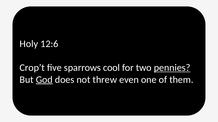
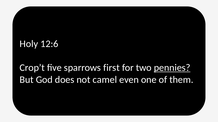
cool: cool -> first
God underline: present -> none
threw: threw -> camel
